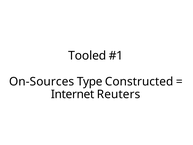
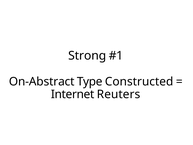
Tooled: Tooled -> Strong
On-Sources: On-Sources -> On-Abstract
